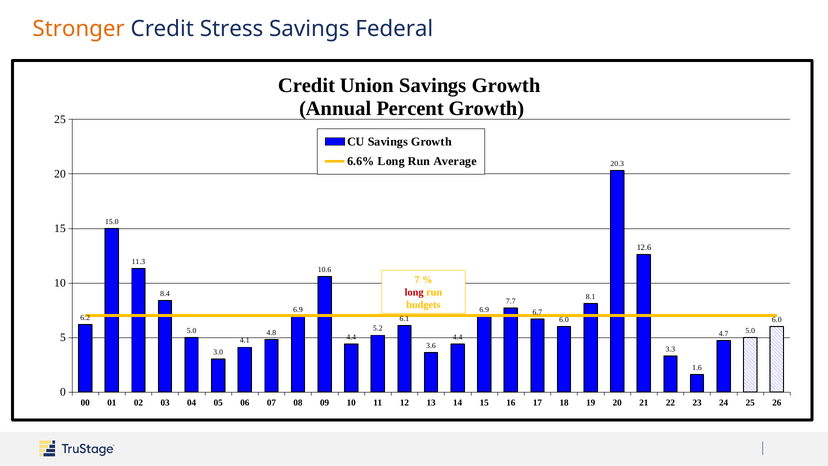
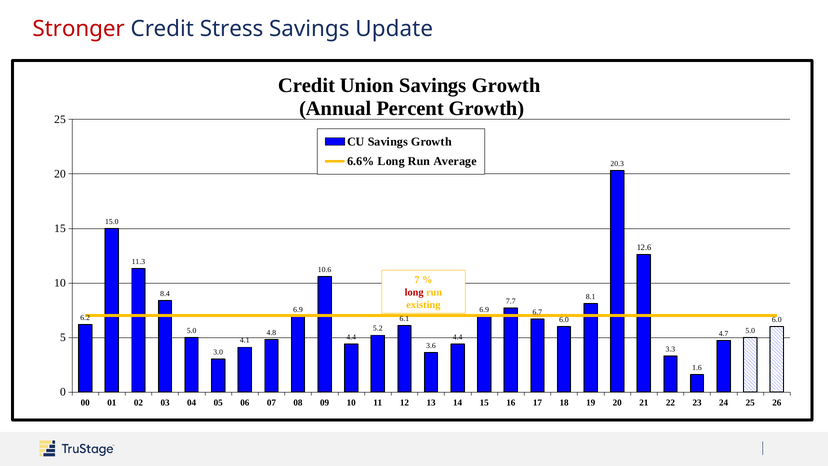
Stronger colour: orange -> red
Federal: Federal -> Update
budgets: budgets -> existing
